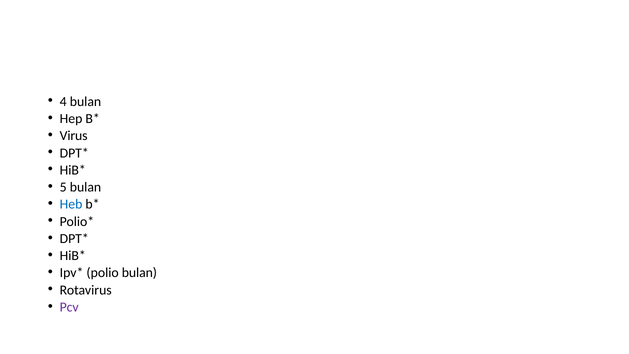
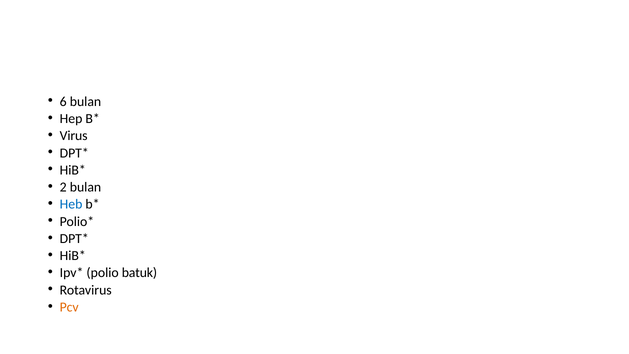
4: 4 -> 6
5: 5 -> 2
polio bulan: bulan -> batuk
Pcv colour: purple -> orange
